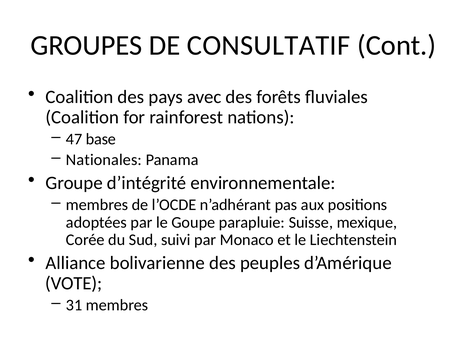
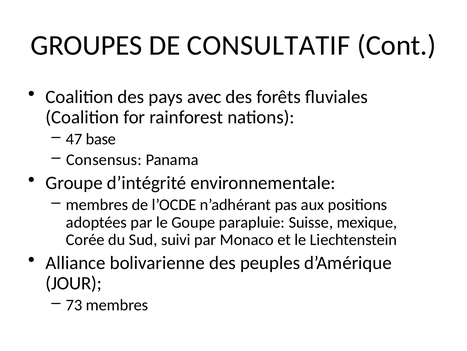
Nationales: Nationales -> Consensus
VOTE: VOTE -> JOUR
31: 31 -> 73
